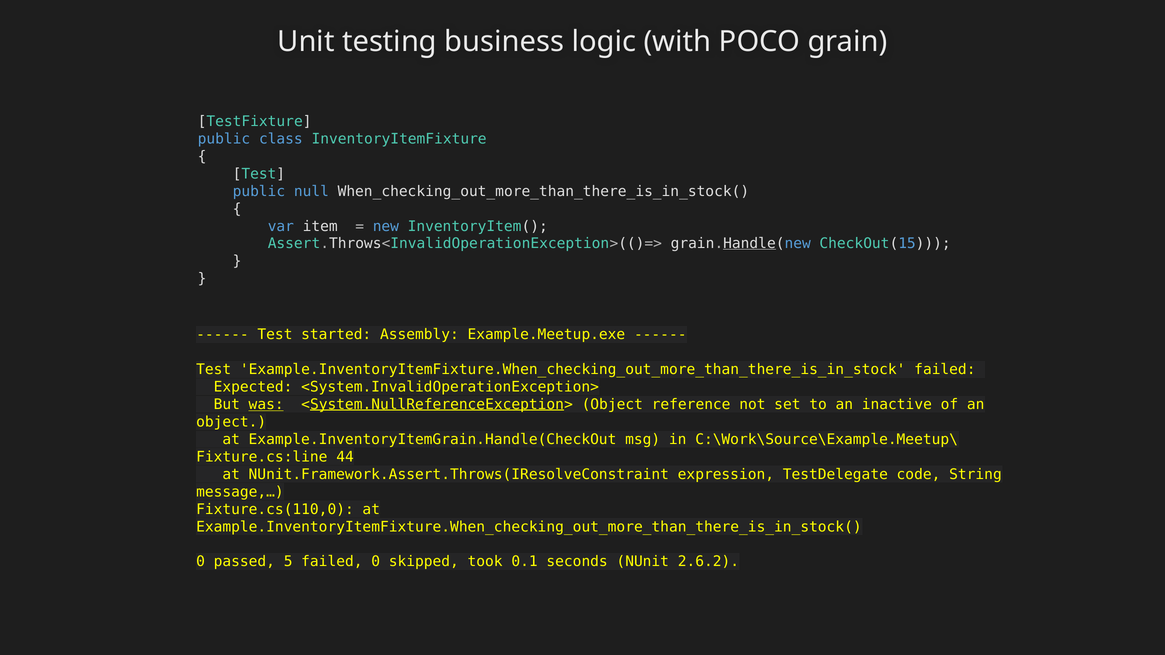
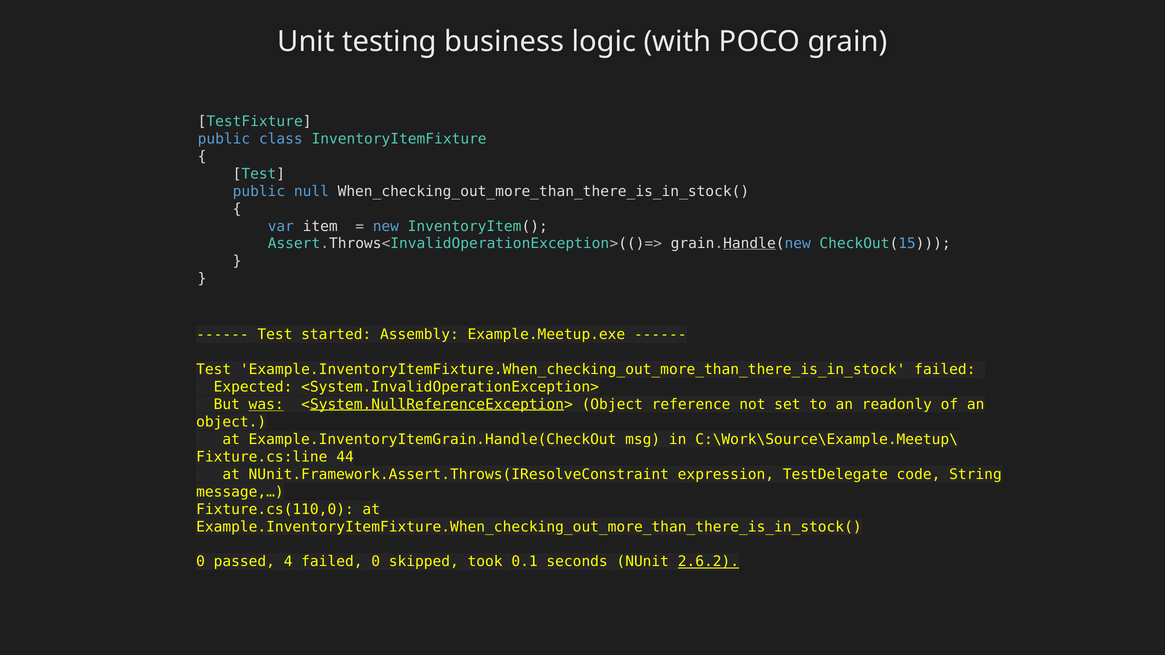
inactive: inactive -> readonly
5: 5 -> 4
2.6.2 underline: none -> present
